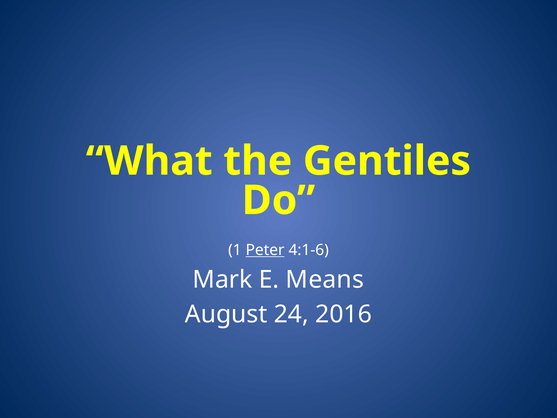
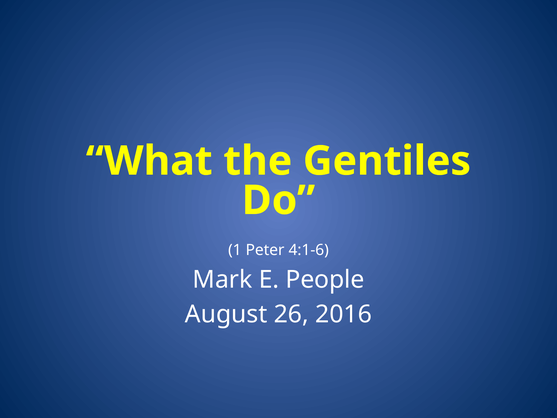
Peter underline: present -> none
Means: Means -> People
24: 24 -> 26
